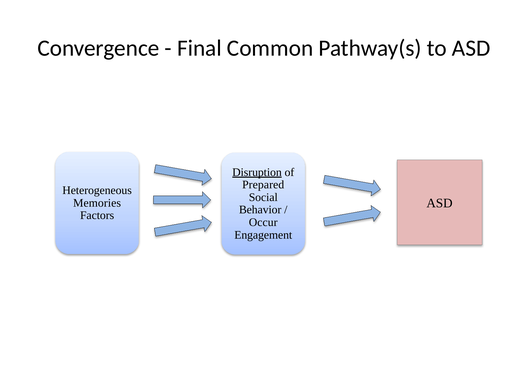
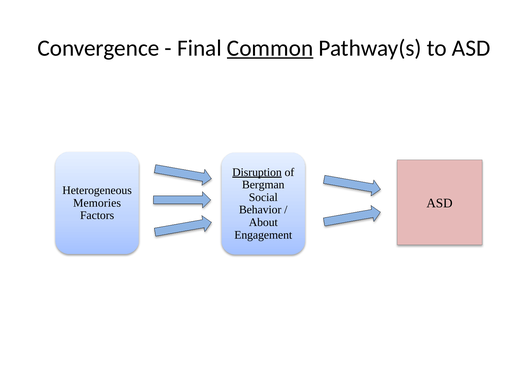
Common underline: none -> present
Prepared: Prepared -> Bergman
Occur: Occur -> About
